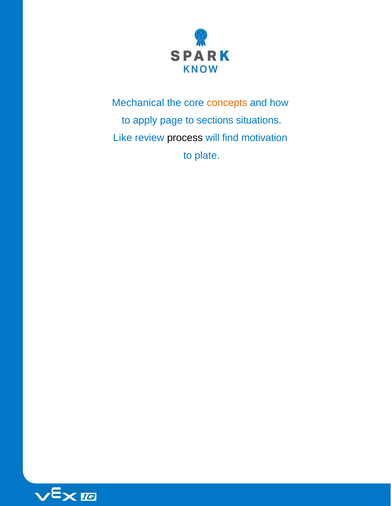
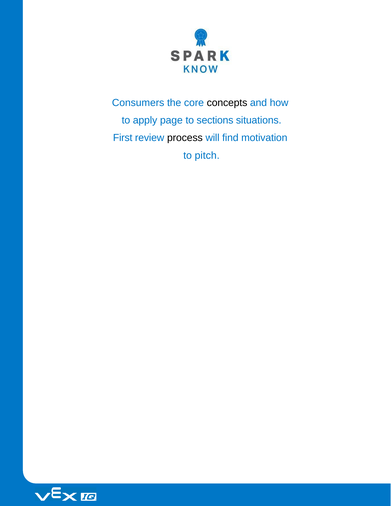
Mechanical: Mechanical -> Consumers
concepts colour: orange -> black
Like: Like -> First
plate: plate -> pitch
